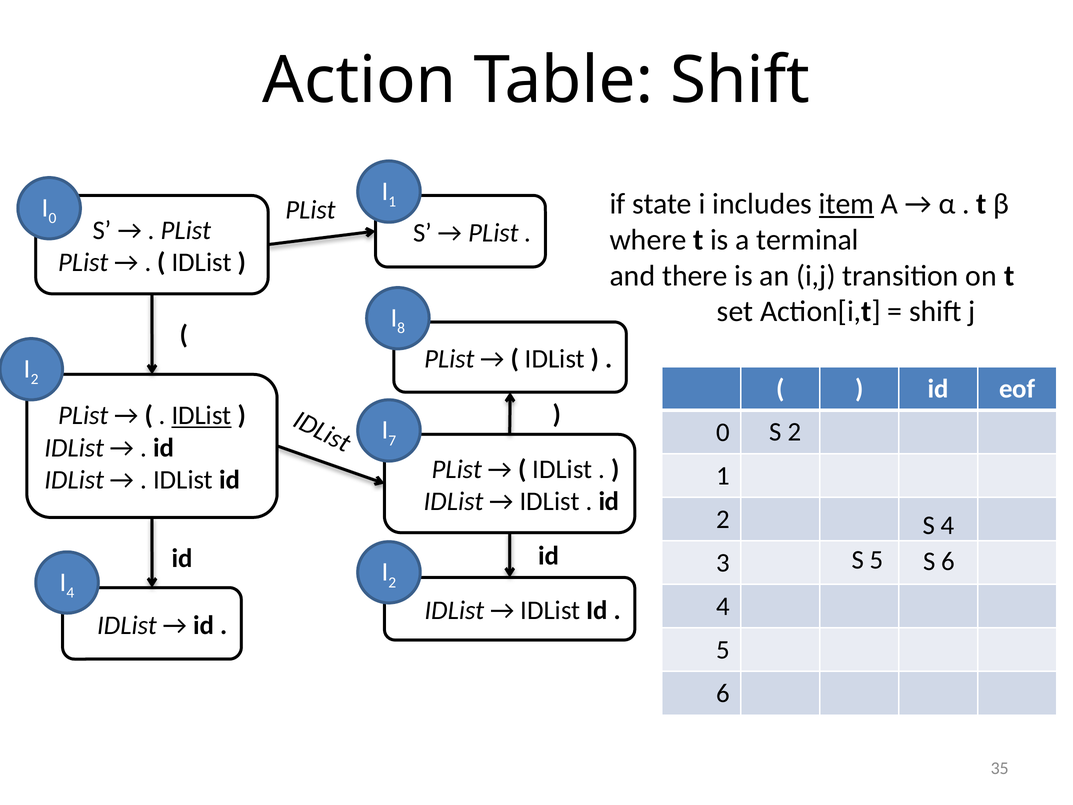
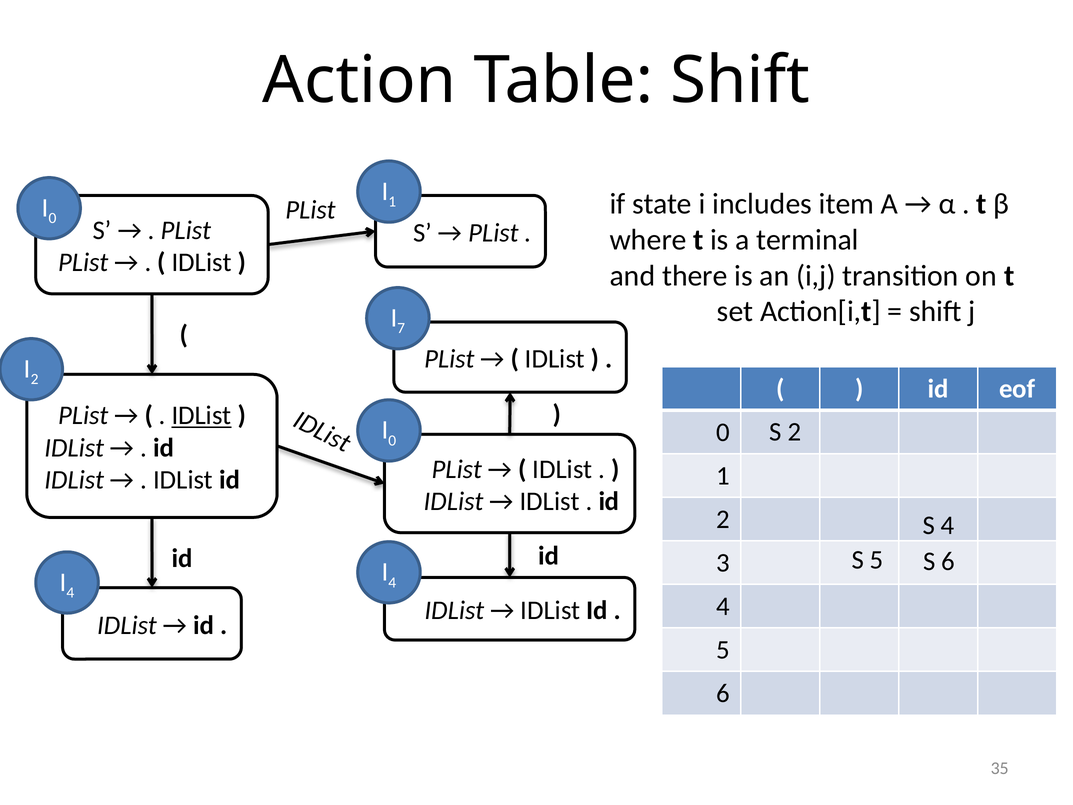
item underline: present -> none
8: 8 -> 7
7 at (392, 440): 7 -> 0
2 at (392, 582): 2 -> 4
